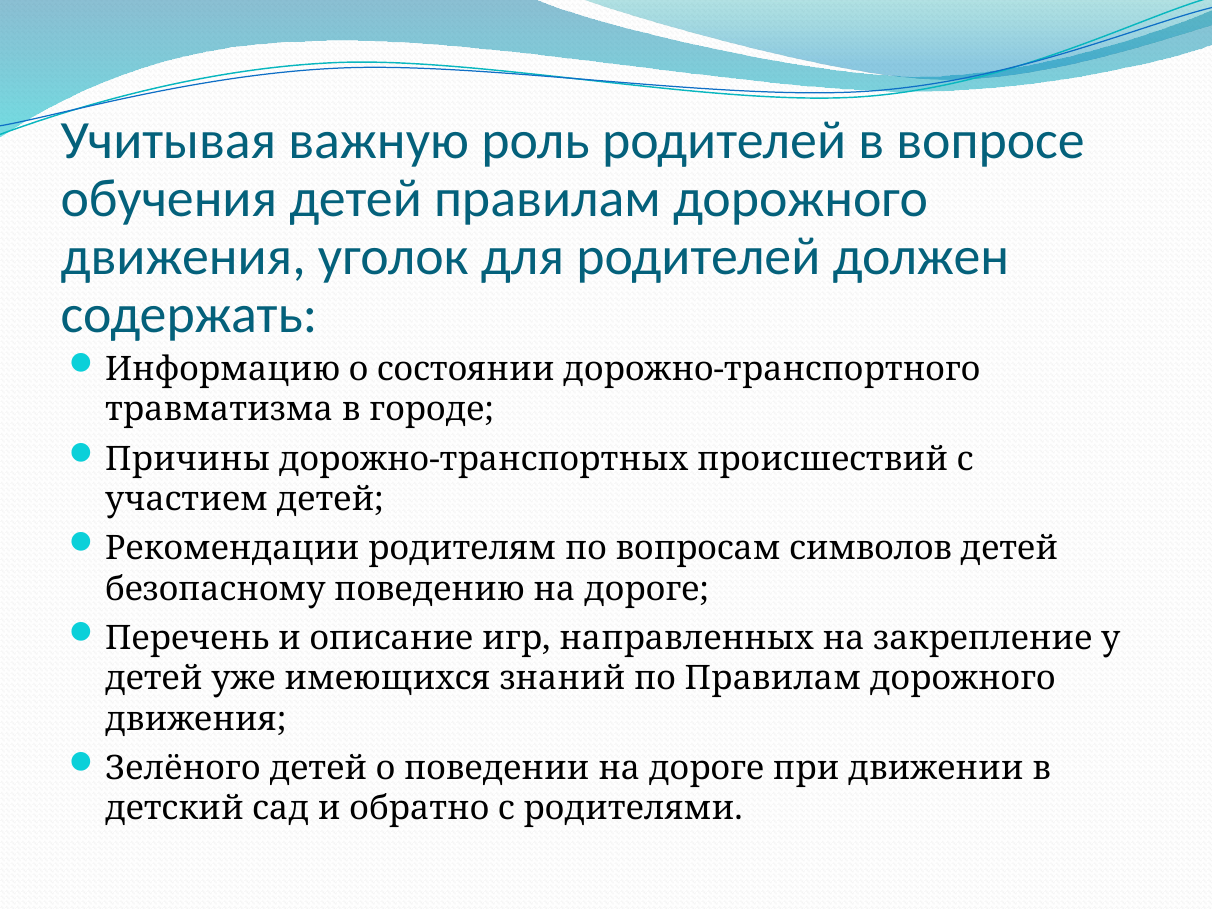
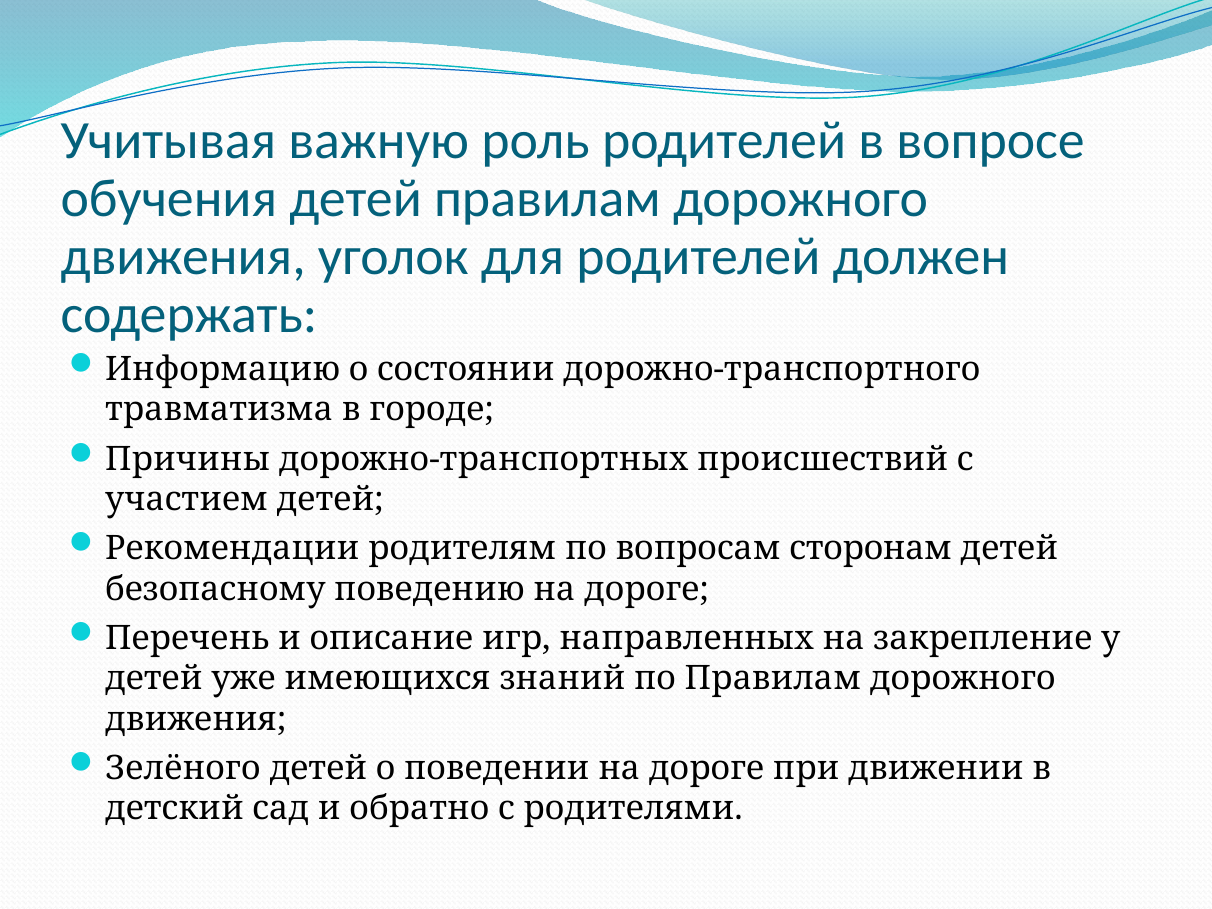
символов: символов -> сторонам
